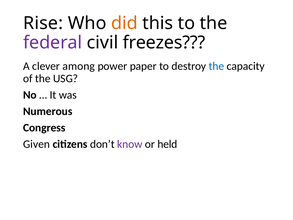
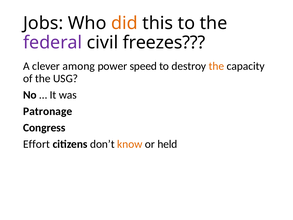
Rise: Rise -> Jobs
paper: paper -> speed
the at (216, 66) colour: blue -> orange
Numerous: Numerous -> Patronage
Given: Given -> Effort
know colour: purple -> orange
